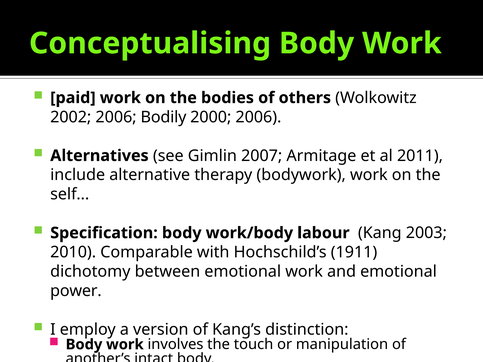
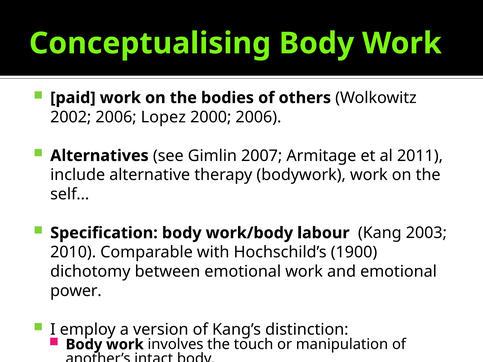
Bodily: Bodily -> Lopez
1911: 1911 -> 1900
